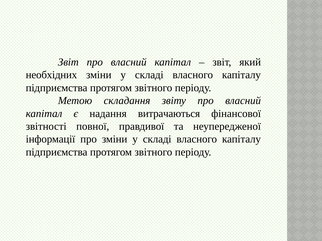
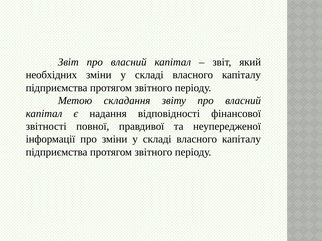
витрачаються: витрачаються -> відповідності
